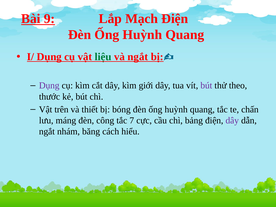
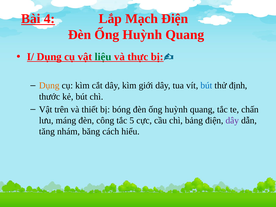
9: 9 -> 4
và ngắt: ngắt -> thực
Dụng at (49, 86) colour: purple -> orange
bút at (206, 86) colour: purple -> blue
theo: theo -> định
7: 7 -> 5
ngắt at (47, 132): ngắt -> tăng
